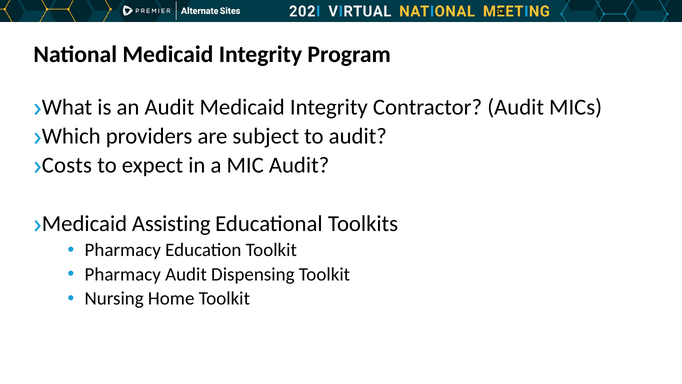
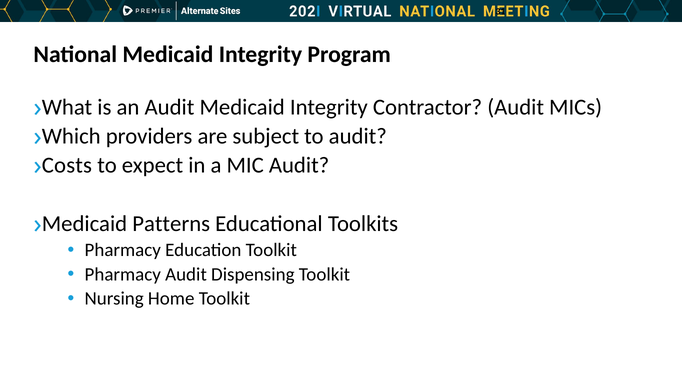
Assisting: Assisting -> Patterns
